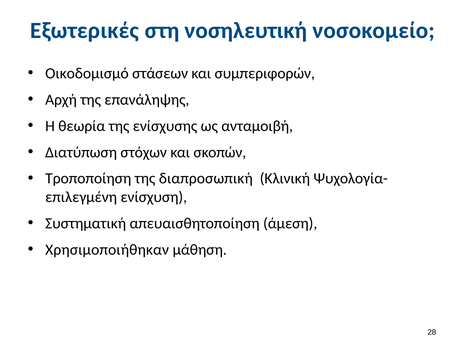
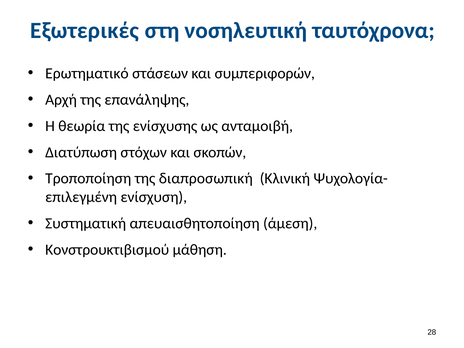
νοσοκομείο: νοσοκομείο -> ταυτόχρονα
Οικοδομισμό: Οικοδομισμό -> Ερωτηματικό
Χρησιμοποιήθηκαν: Χρησιμοποιήθηκαν -> Κονστρουκτιβισμού
